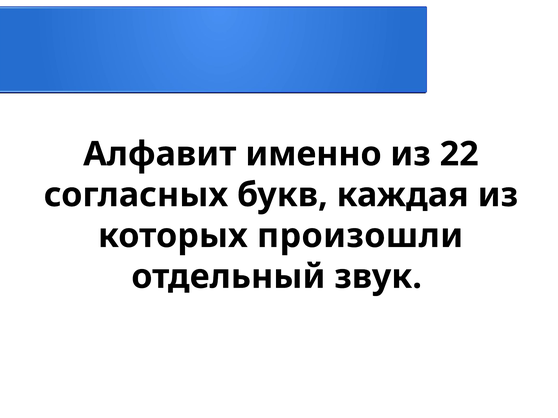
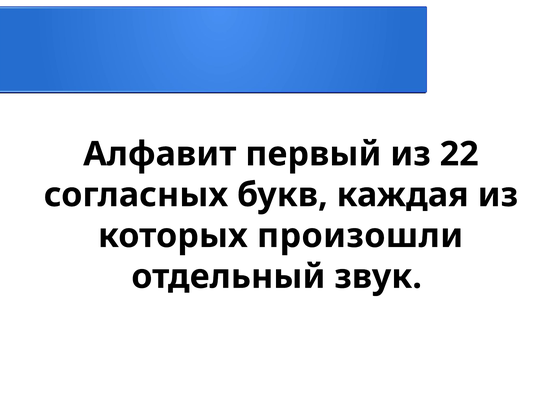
именно: именно -> первый
